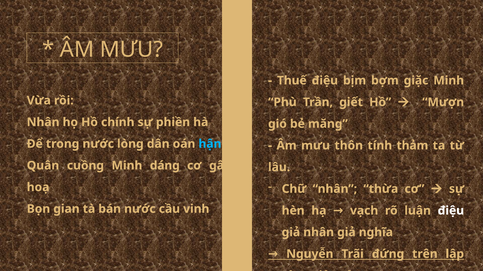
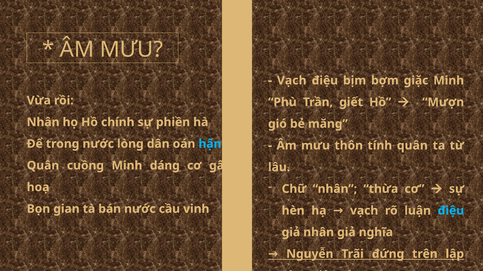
Thuế at (292, 81): Thuế -> Vạch
tính thảm: thảm -> quân
điệu at (451, 211) colour: white -> light blue
